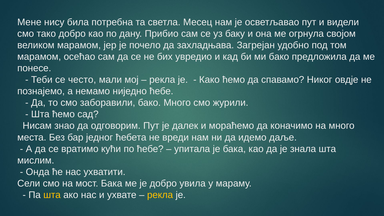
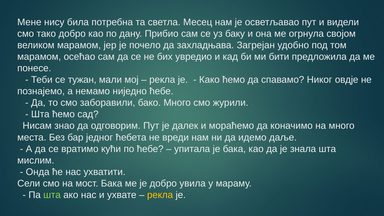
ми бако: бако -> бити
често: често -> тужан
шта at (52, 195) colour: yellow -> light green
